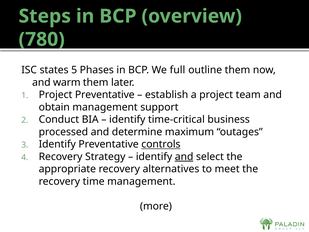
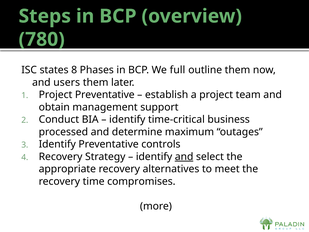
5: 5 -> 8
warm: warm -> users
controls underline: present -> none
time management: management -> compromises
